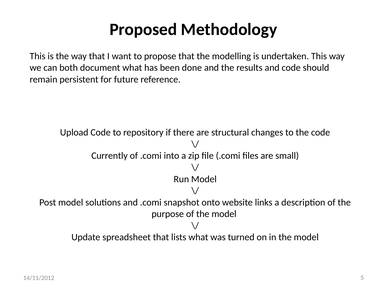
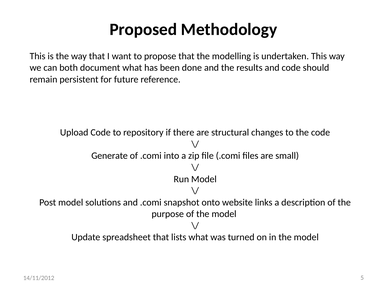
Currently: Currently -> Generate
